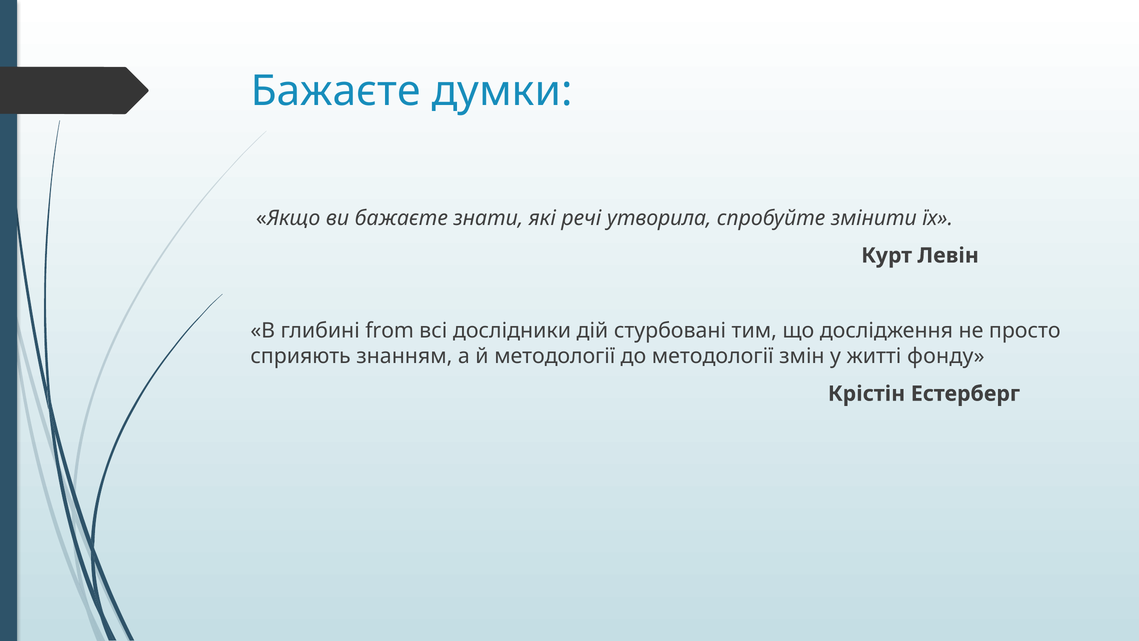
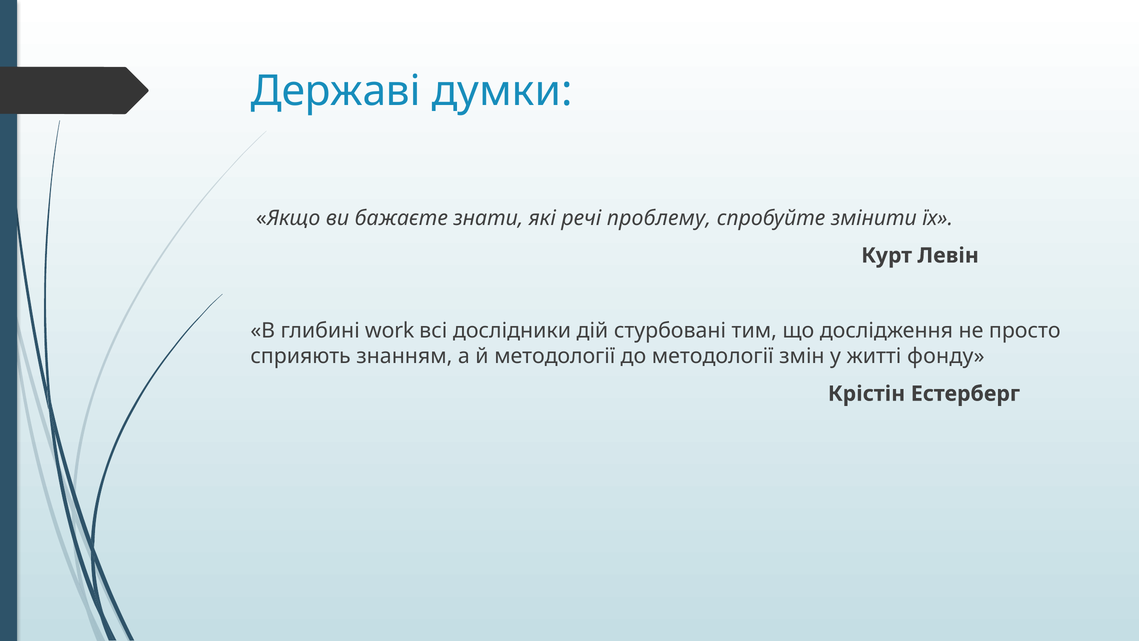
Бажаєте at (336, 91): Бажаєте -> Державі
утворила: утворила -> проблему
from: from -> work
